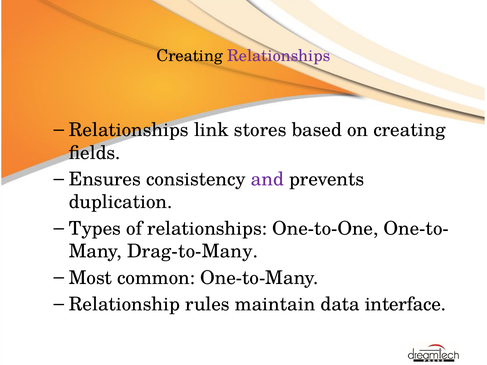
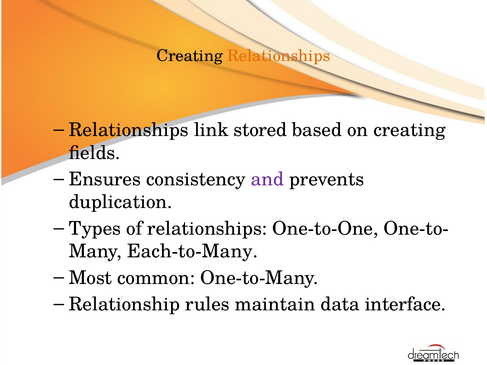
Relationships at (279, 56) colour: purple -> orange
stores: stores -> stored
Drag-to-Many: Drag-to-Many -> Each-to-Many
